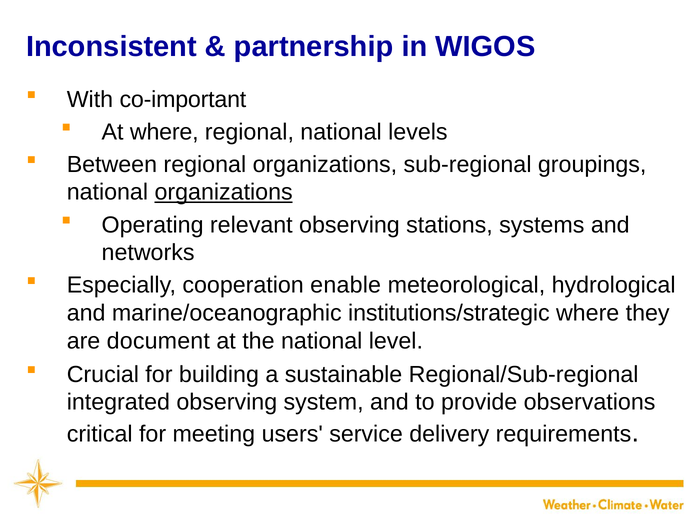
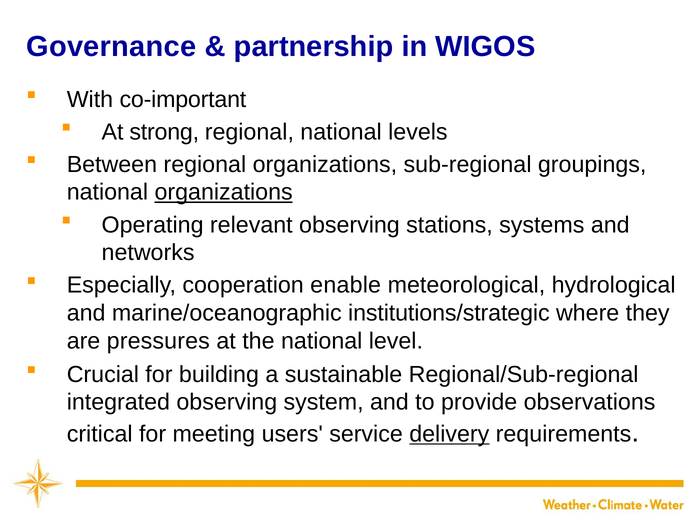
Inconsistent: Inconsistent -> Governance
At where: where -> strong
document: document -> pressures
delivery underline: none -> present
